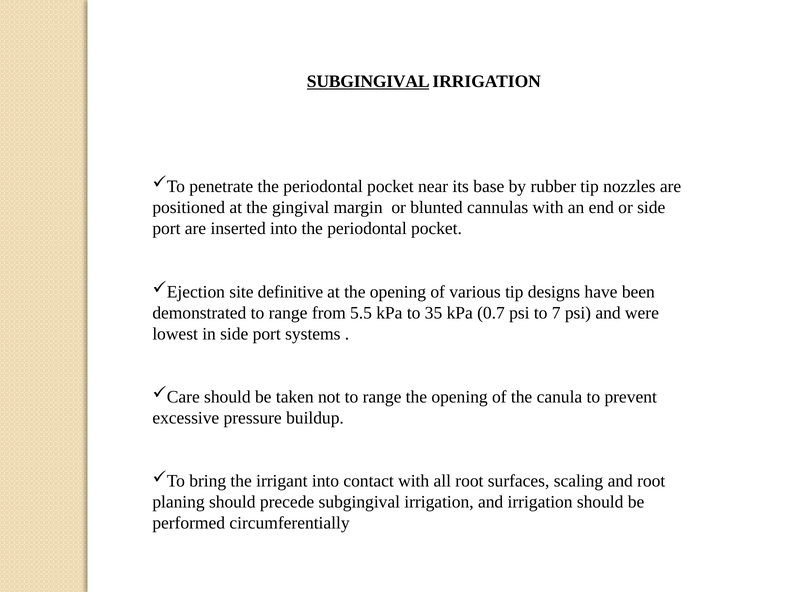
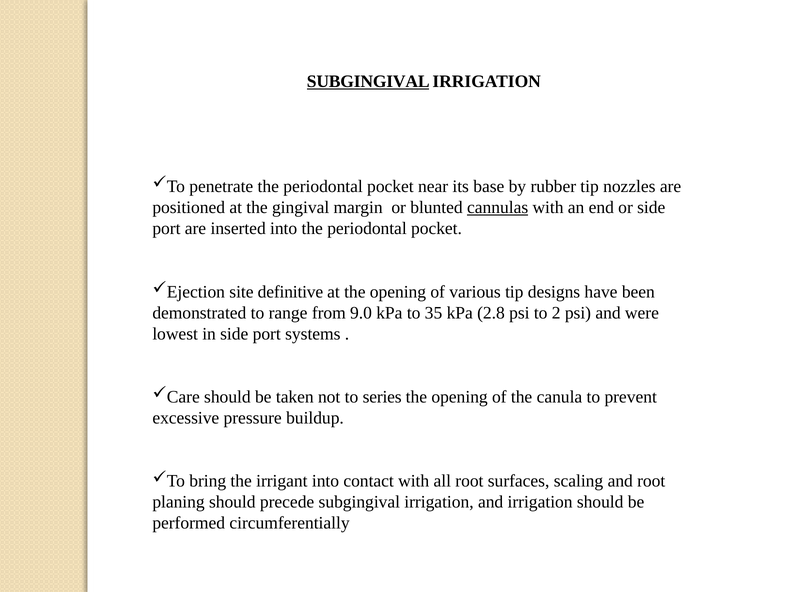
cannulas underline: none -> present
5.5: 5.5 -> 9.0
0.7: 0.7 -> 2.8
7: 7 -> 2
not to range: range -> series
